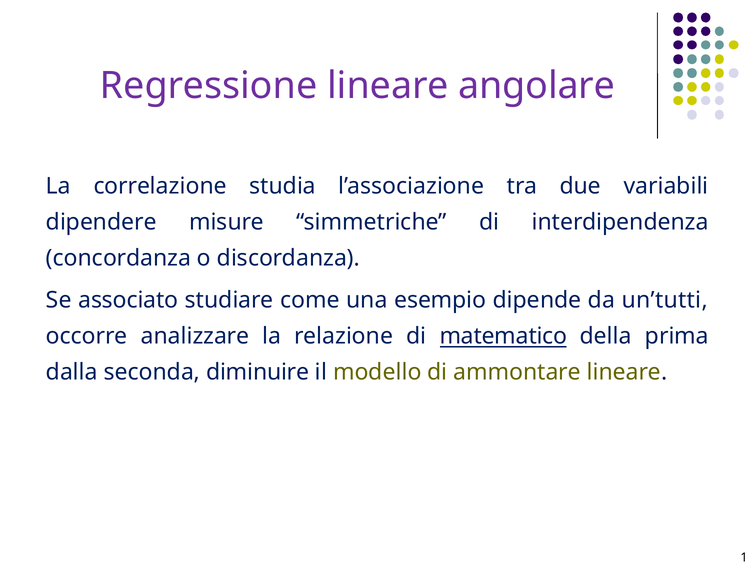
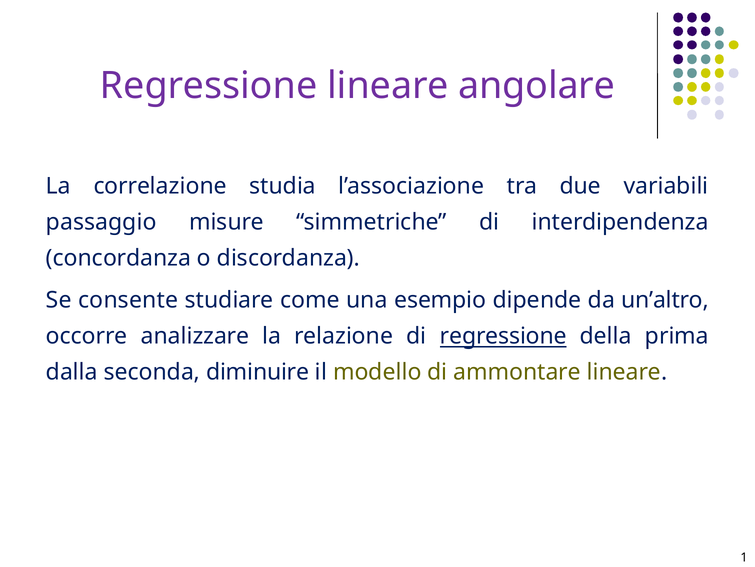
dipendere: dipendere -> passaggio
associato: associato -> consente
un’tutti: un’tutti -> un’altro
di matematico: matematico -> regressione
